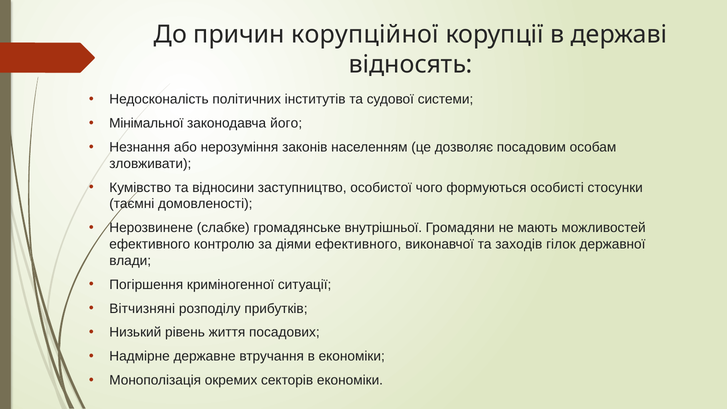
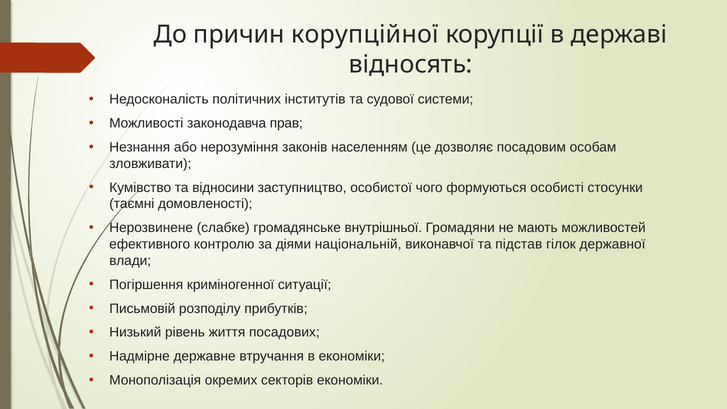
Мінімальної: Мінімальної -> Можливості
його: його -> прав
діями ефективного: ефективного -> національній
заходів: заходів -> підстав
Вітчизняні: Вітчизняні -> Письмовій
